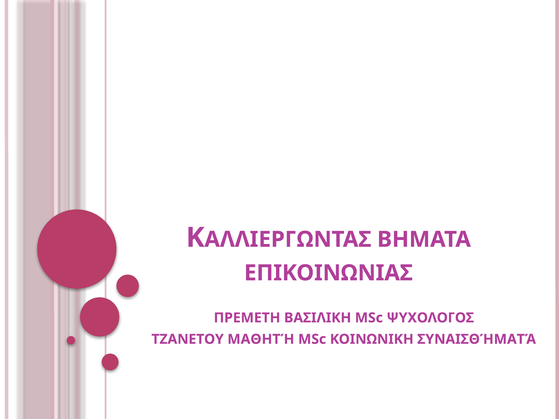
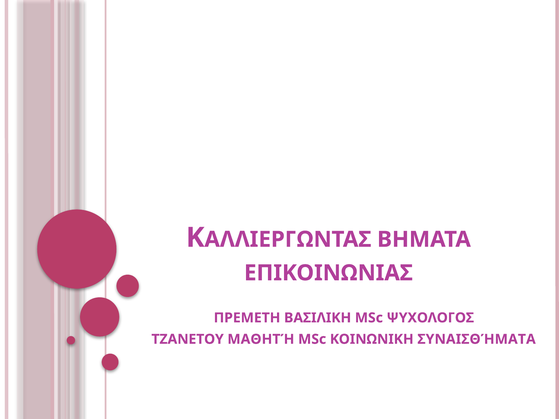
ΣΥΝΑΙΣΘΉΜΑΤΆ: ΣΥΝΑΙΣΘΉΜΑΤΆ -> ΣΥΝΑΙΣΘΉΜΑΤΑ
